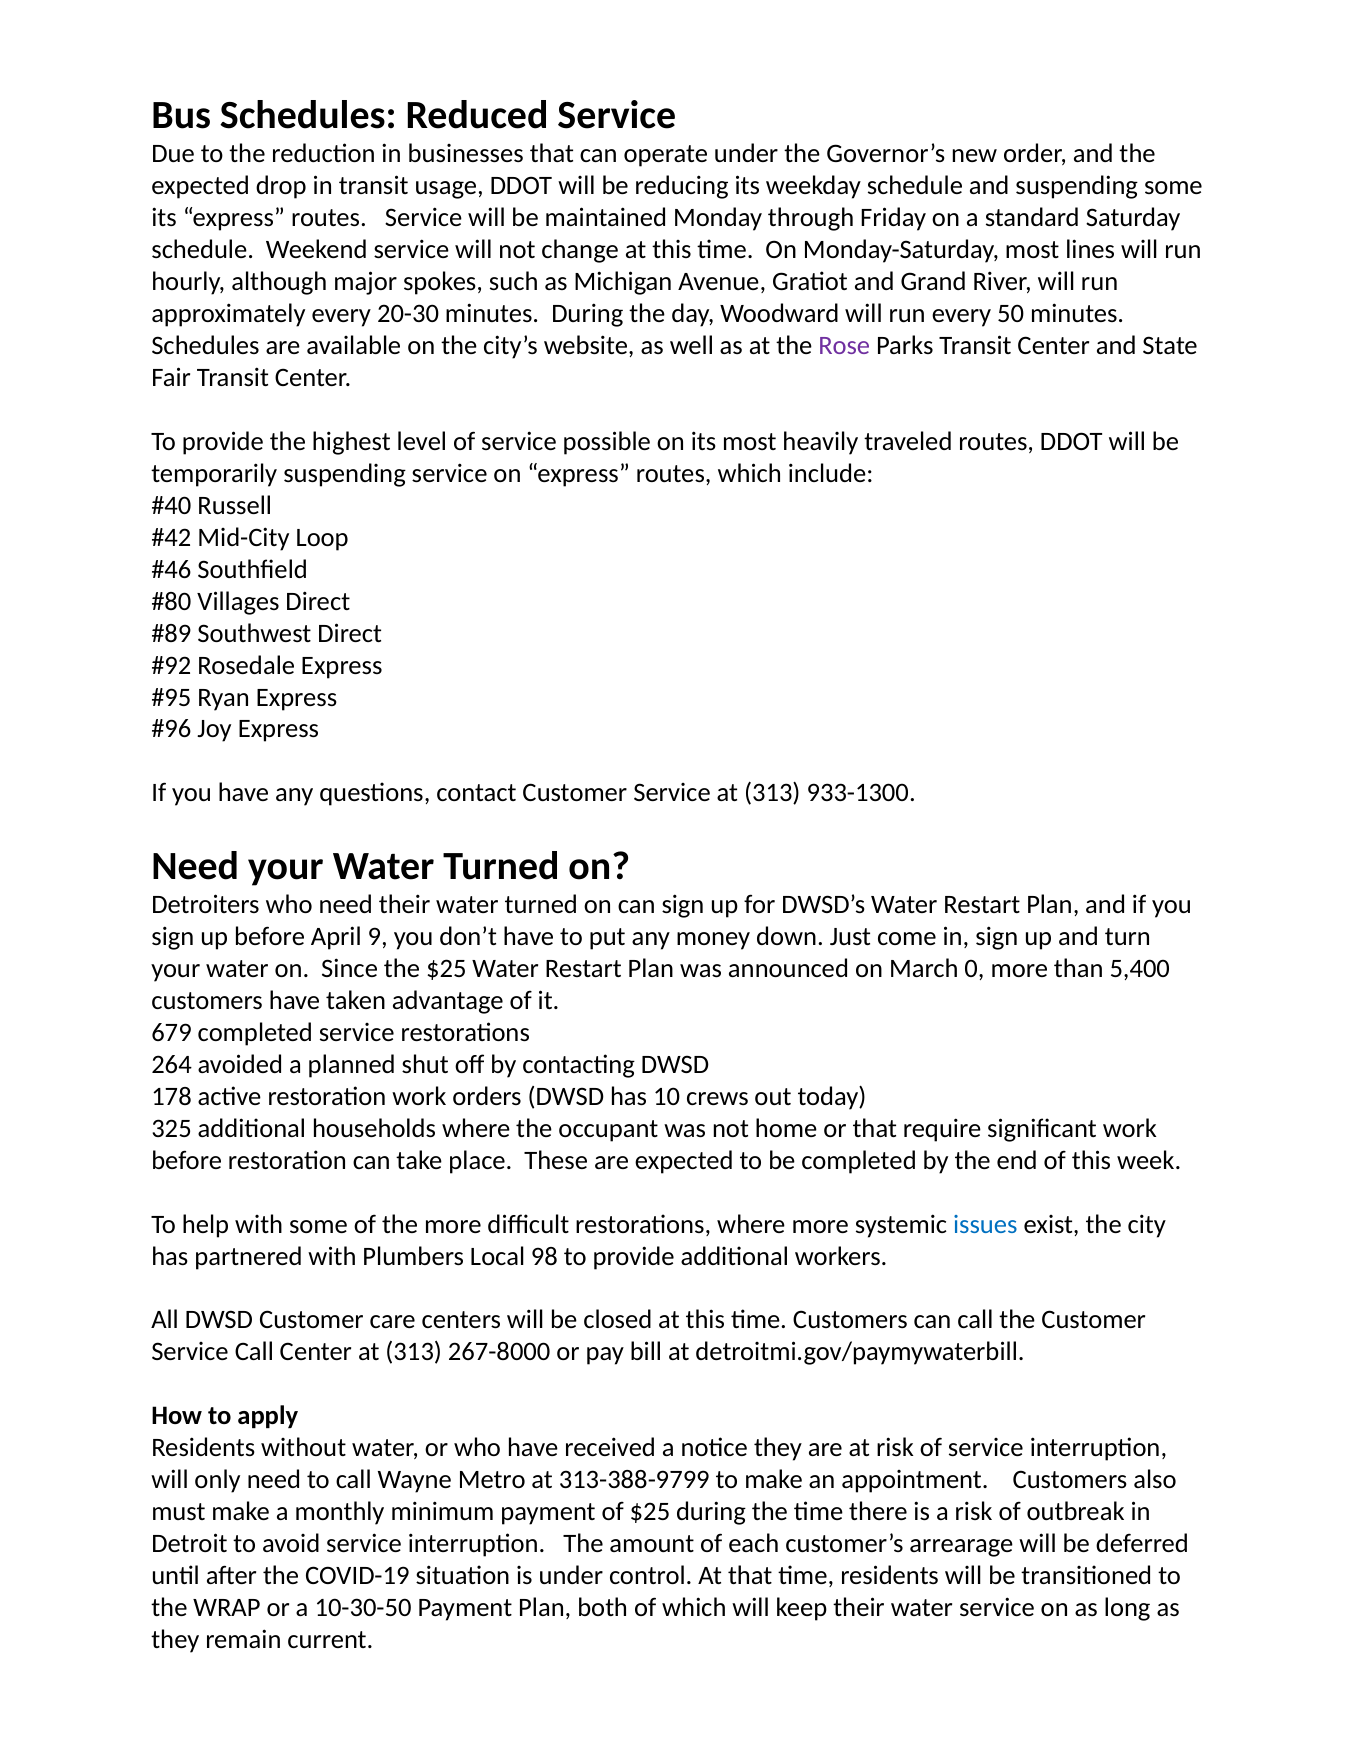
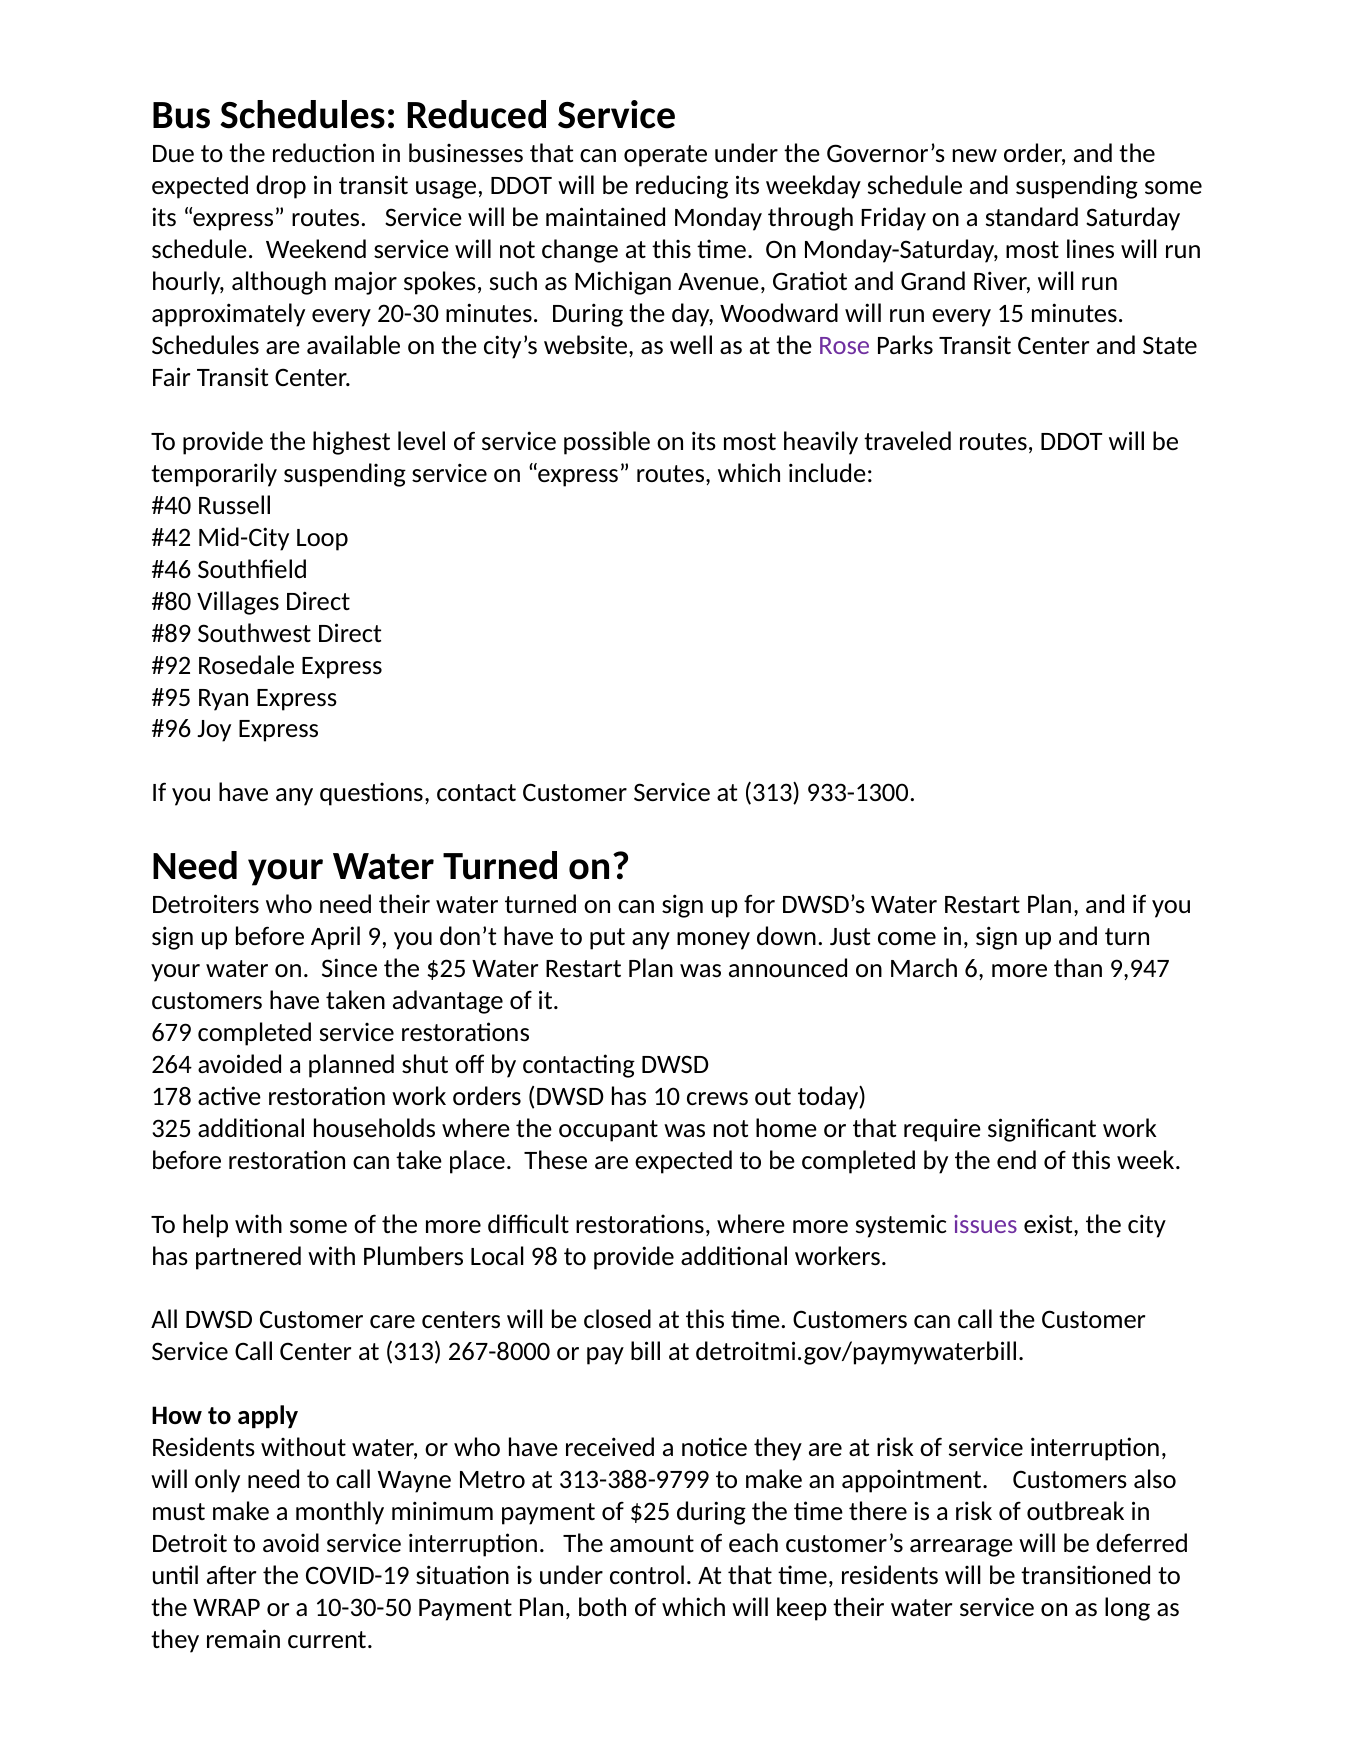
50: 50 -> 15
0: 0 -> 6
5,400: 5,400 -> 9,947
issues colour: blue -> purple
